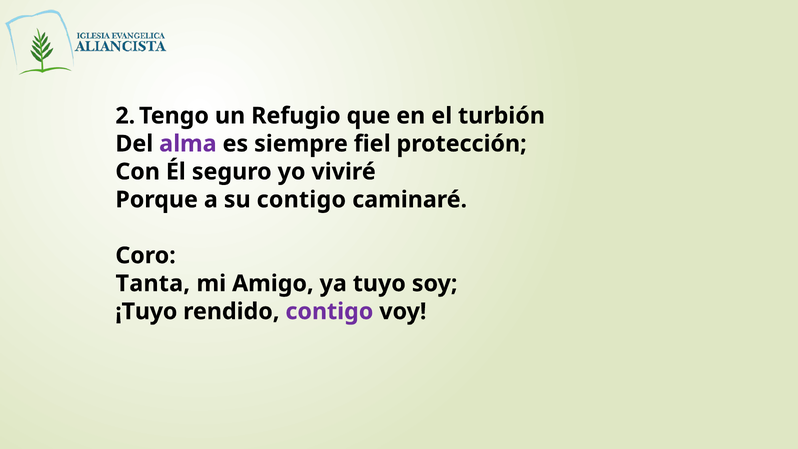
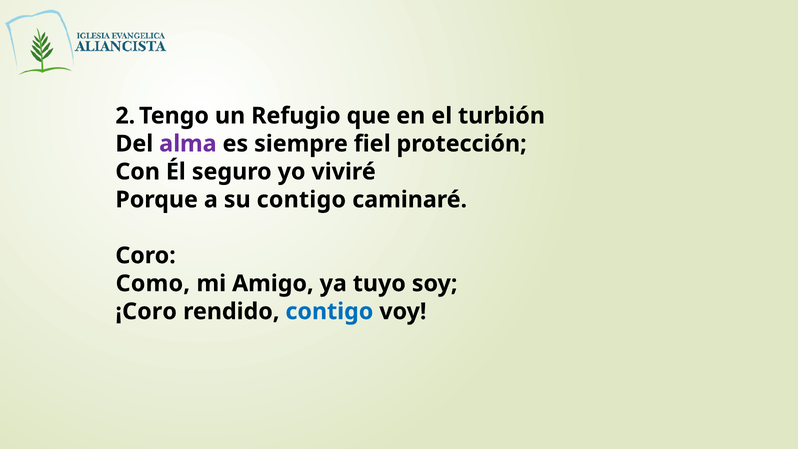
Tanta: Tanta -> Como
¡Tuyo: ¡Tuyo -> ¡Coro
contigo at (329, 311) colour: purple -> blue
